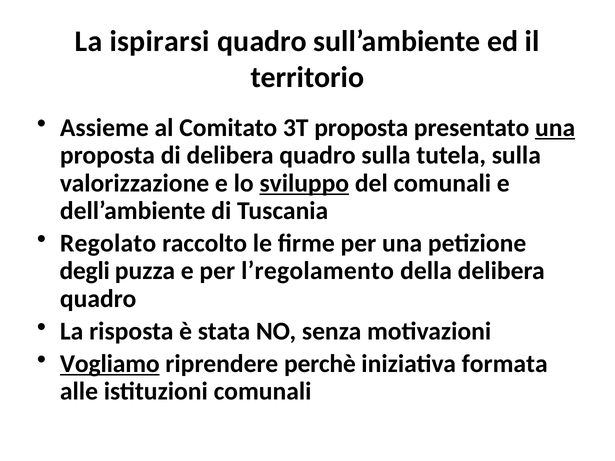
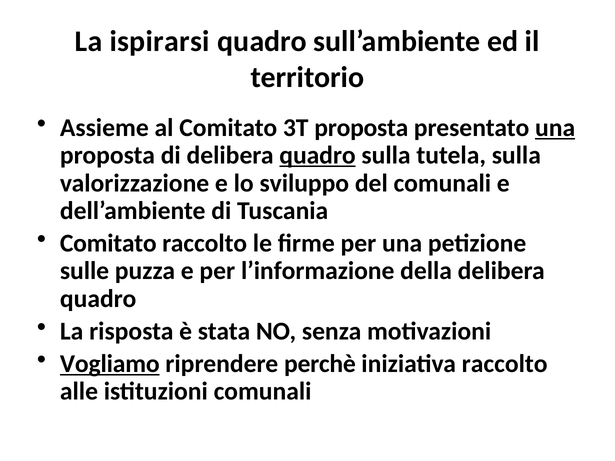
quadro at (318, 156) underline: none -> present
sviluppo underline: present -> none
Regolato at (108, 243): Regolato -> Comitato
degli: degli -> sulle
l’regolamento: l’regolamento -> l’informazione
iniziativa formata: formata -> raccolto
